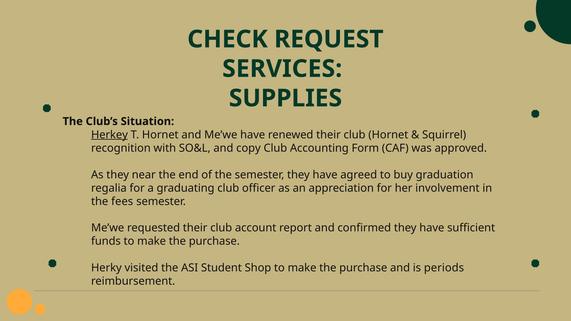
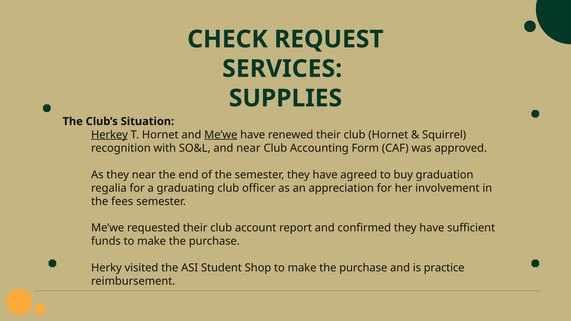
Me’we at (221, 135) underline: none -> present
and copy: copy -> near
periods: periods -> practice
